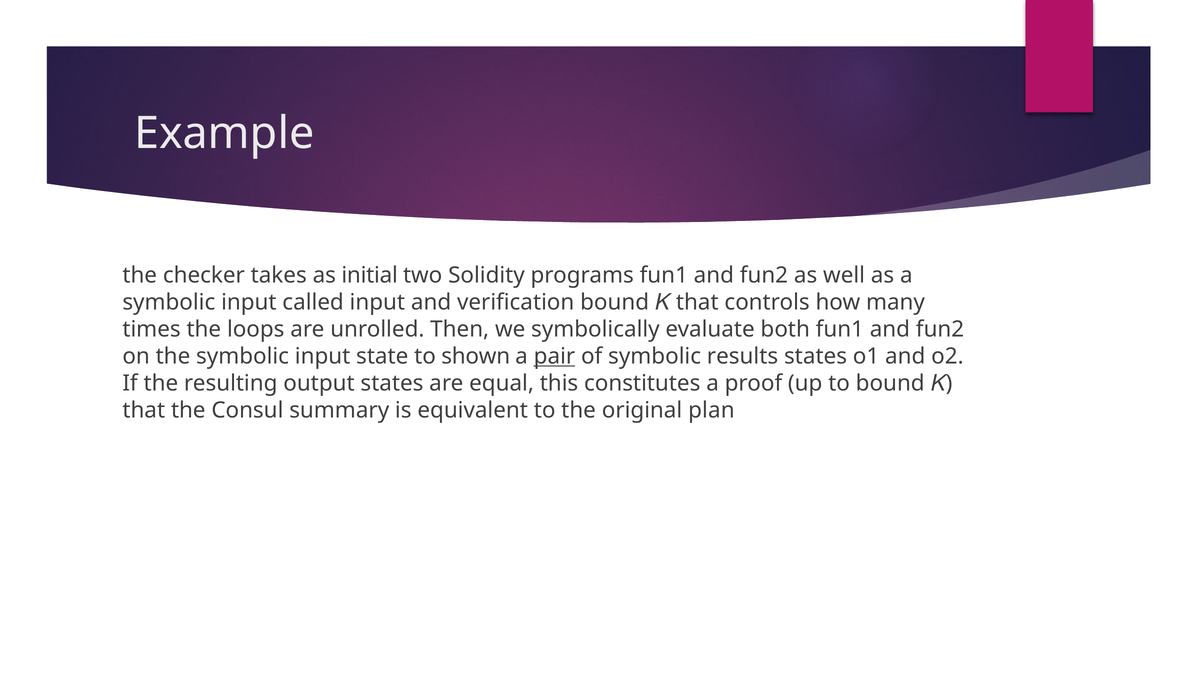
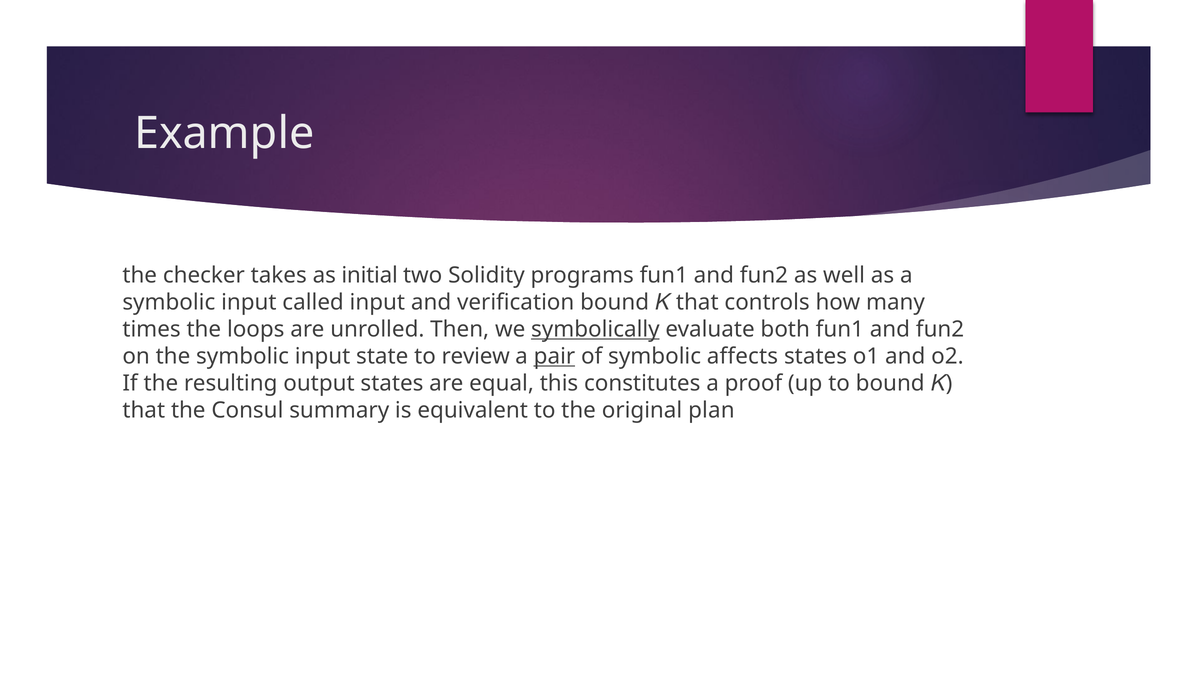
symbolically underline: none -> present
shown: shown -> review
results: results -> affects
